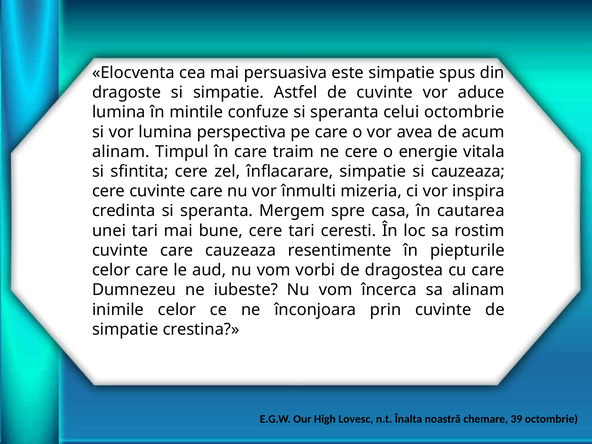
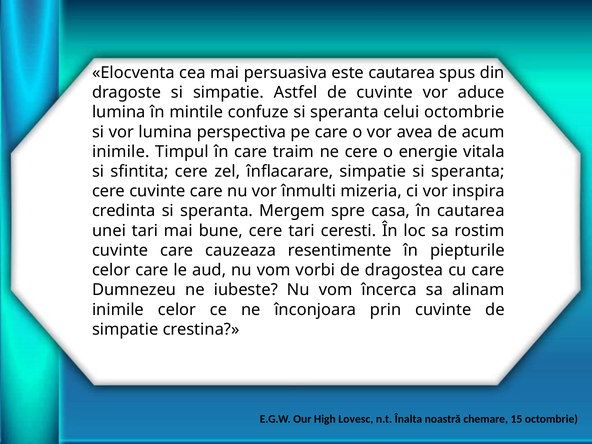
este simpatie: simpatie -> cautarea
alinam at (121, 152): alinam -> inimile
simpatie si cauzeaza: cauzeaza -> speranta
39: 39 -> 15
